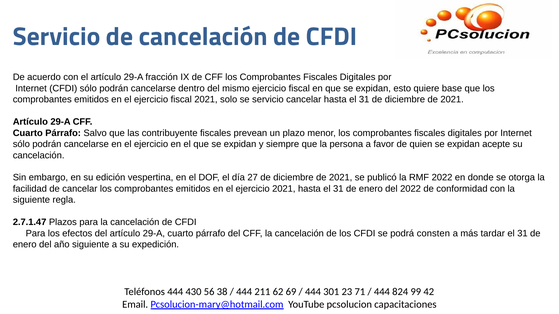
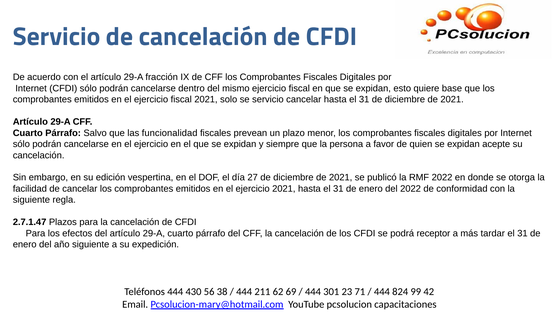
contribuyente: contribuyente -> funcionalidad
consten: consten -> receptor
